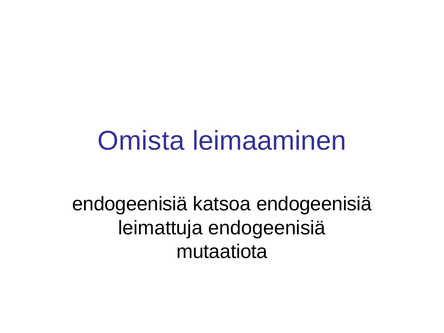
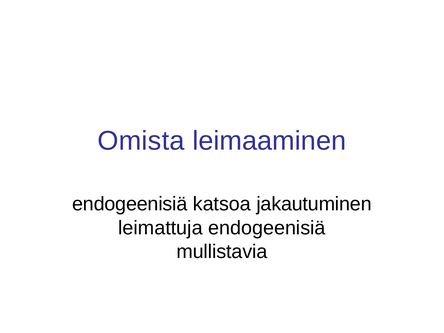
katsoa endogeenisiä: endogeenisiä -> jakautuminen
mutaatiota: mutaatiota -> mullistavia
